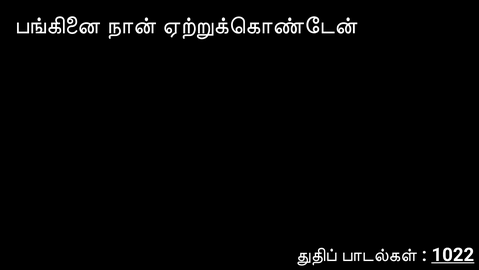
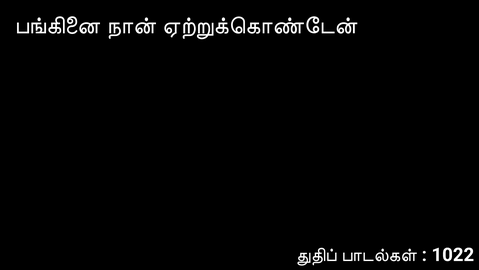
1022 underline: present -> none
